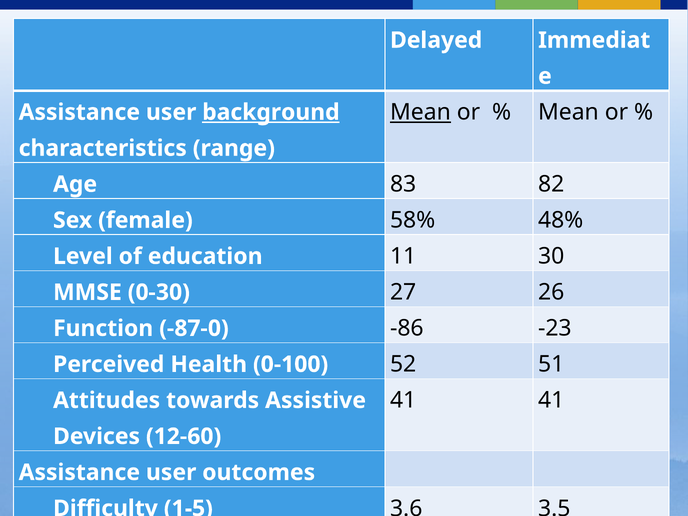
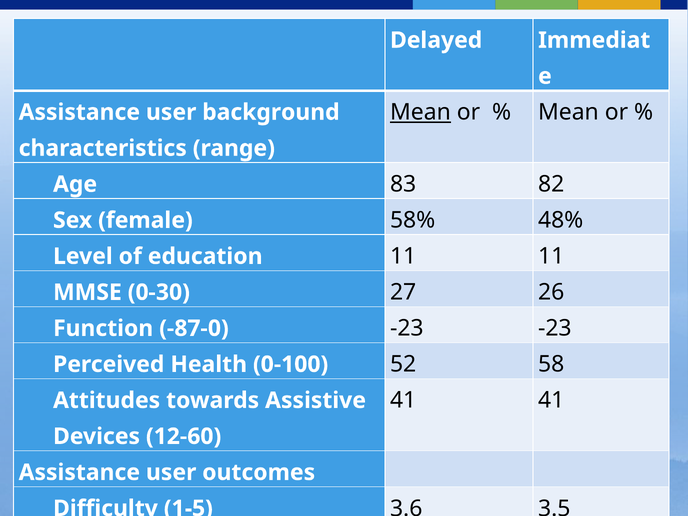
background underline: present -> none
11 30: 30 -> 11
-86 at (407, 328): -86 -> -23
51: 51 -> 58
